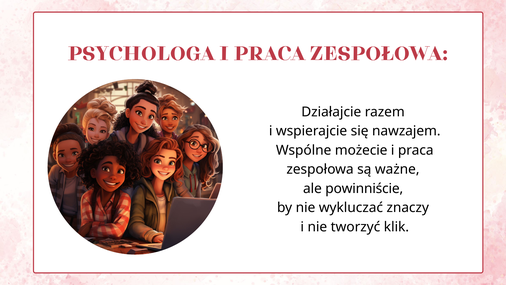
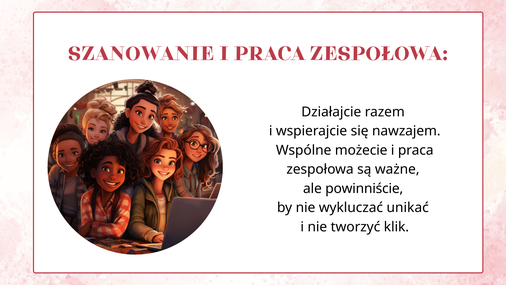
PSYCHOLOGA: PSYCHOLOGA -> SZANOWANIE
znaczy: znaczy -> unikać
